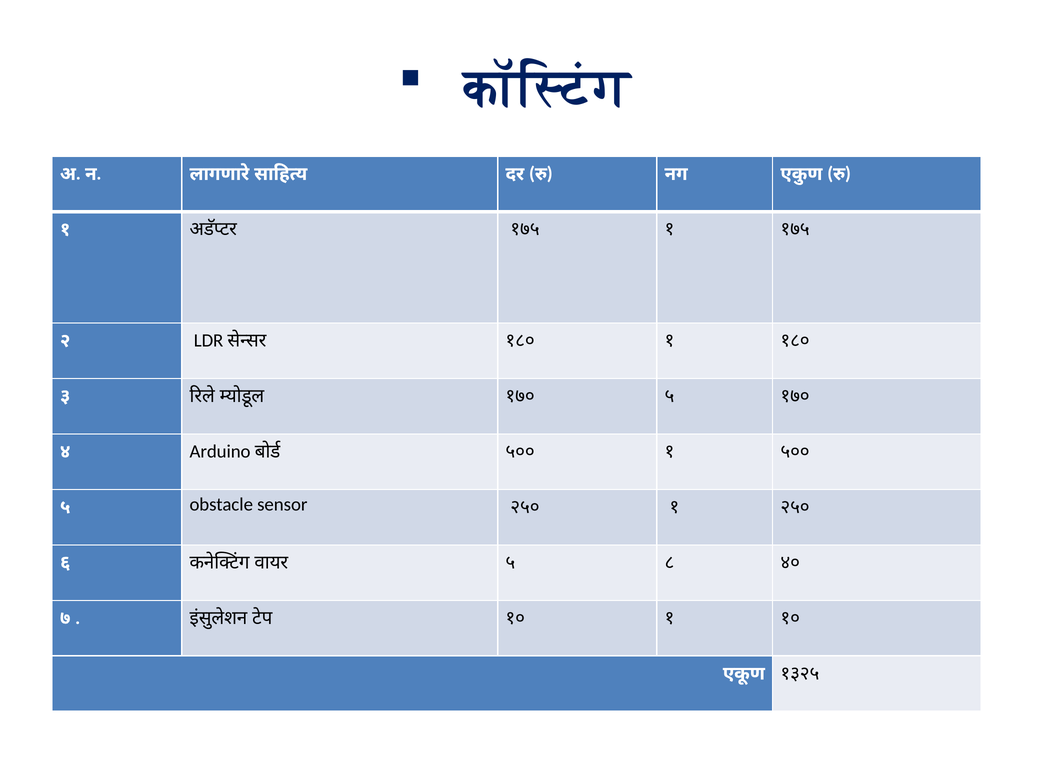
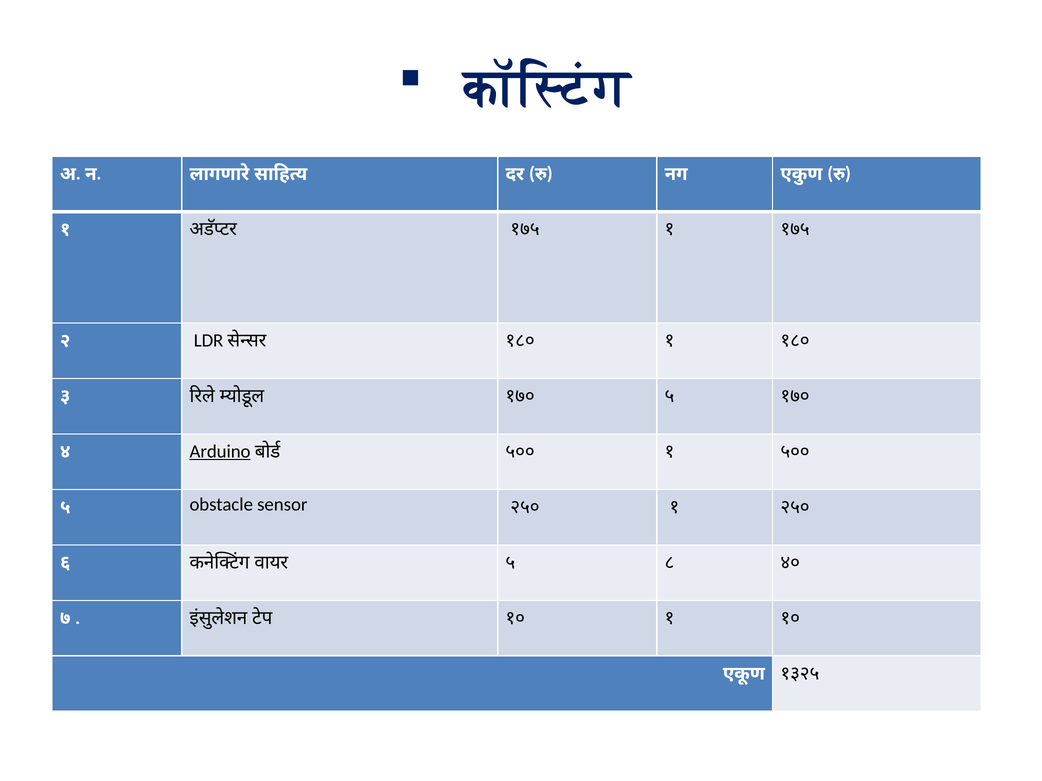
Arduino underline: none -> present
